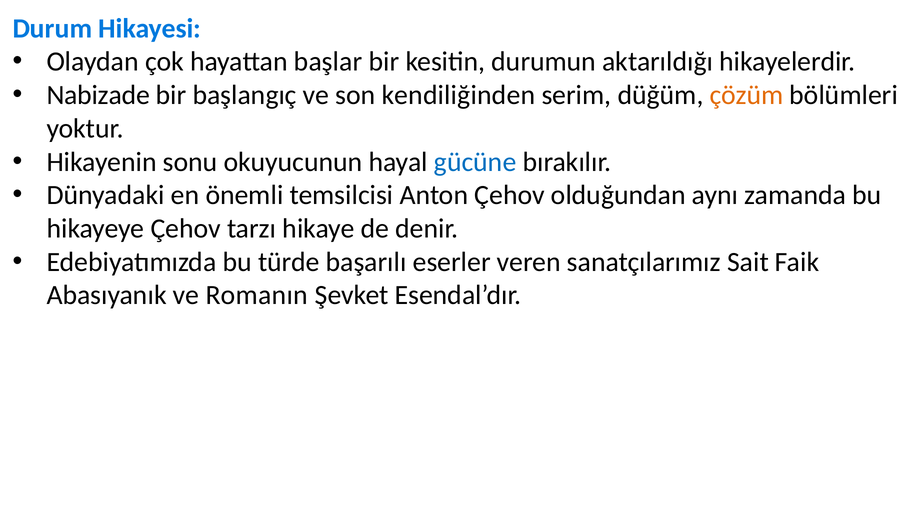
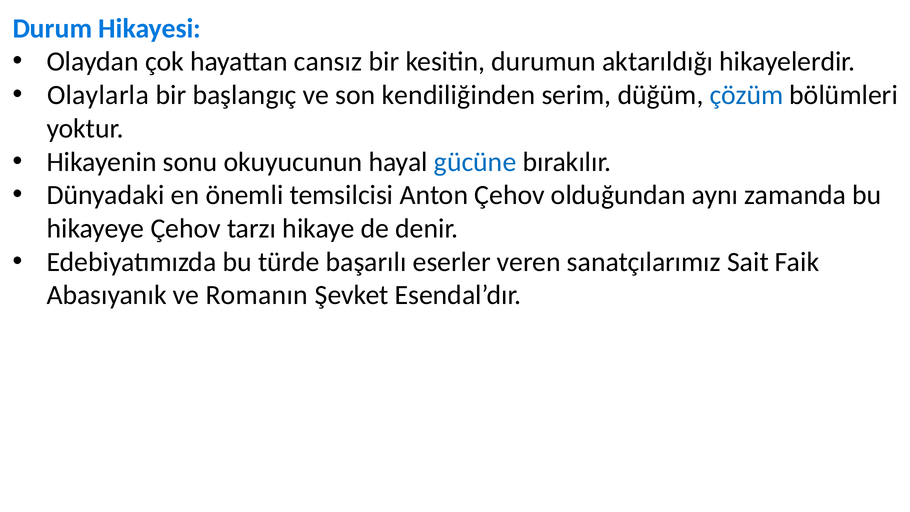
başlar: başlar -> cansız
Nabizade: Nabizade -> Olaylarla
çözüm colour: orange -> blue
